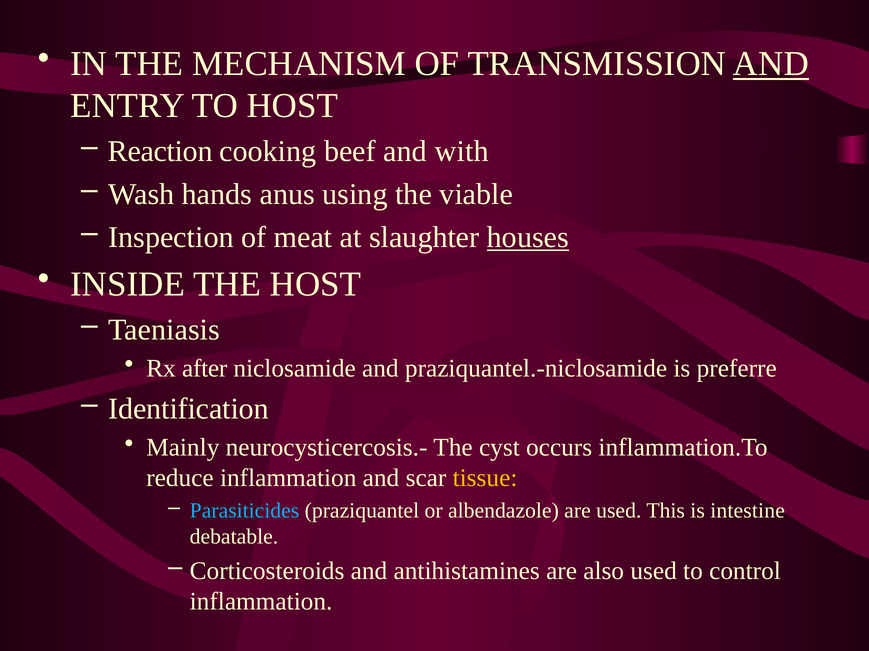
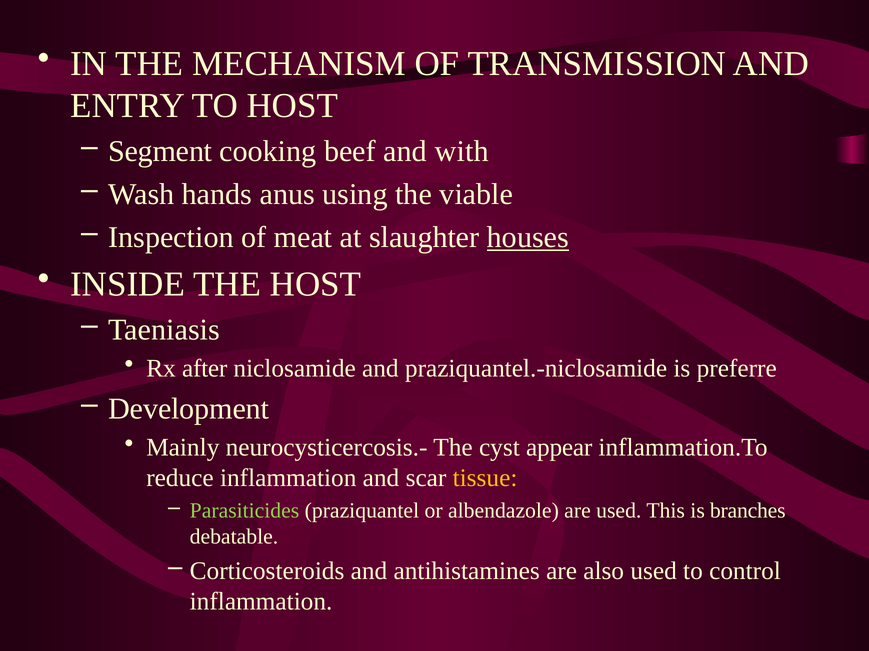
AND at (771, 64) underline: present -> none
Reaction: Reaction -> Segment
Identification: Identification -> Development
occurs: occurs -> appear
Parasiticides colour: light blue -> light green
intestine: intestine -> branches
